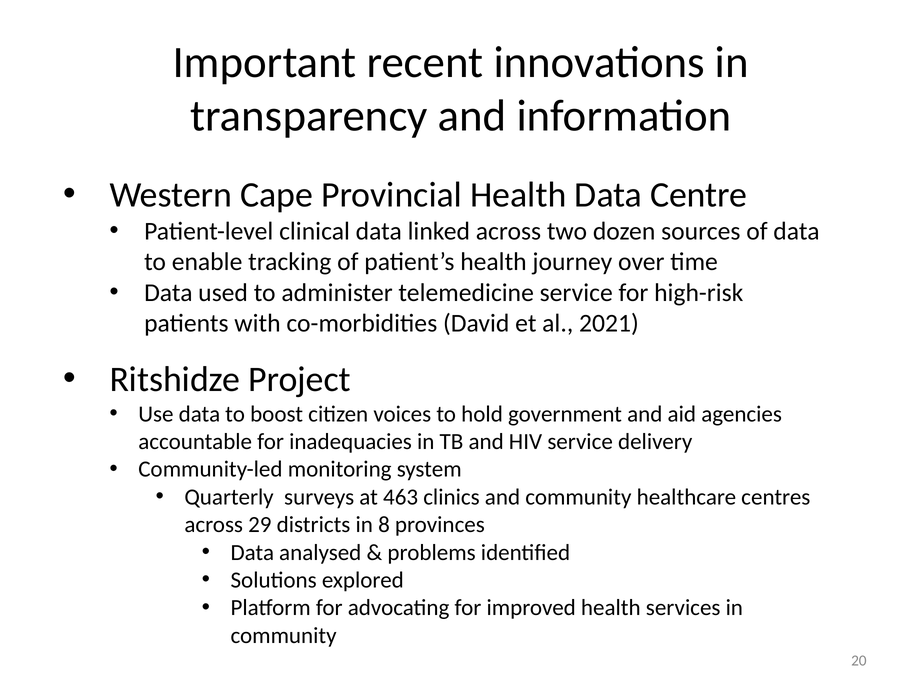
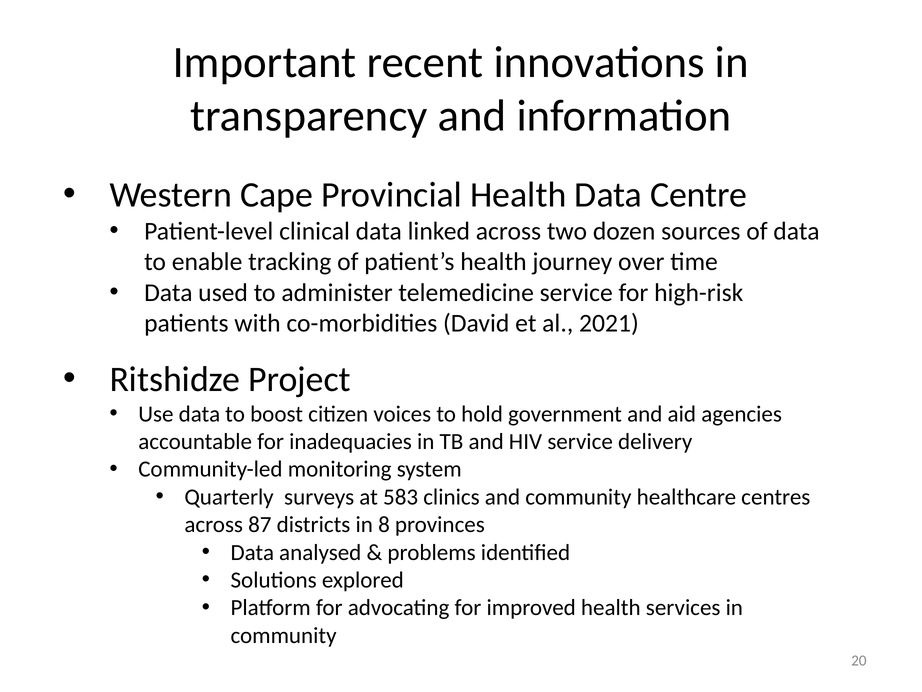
463: 463 -> 583
29: 29 -> 87
